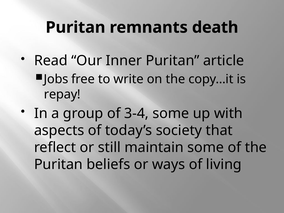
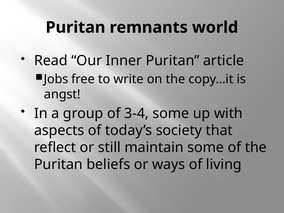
death: death -> world
repay: repay -> angst
